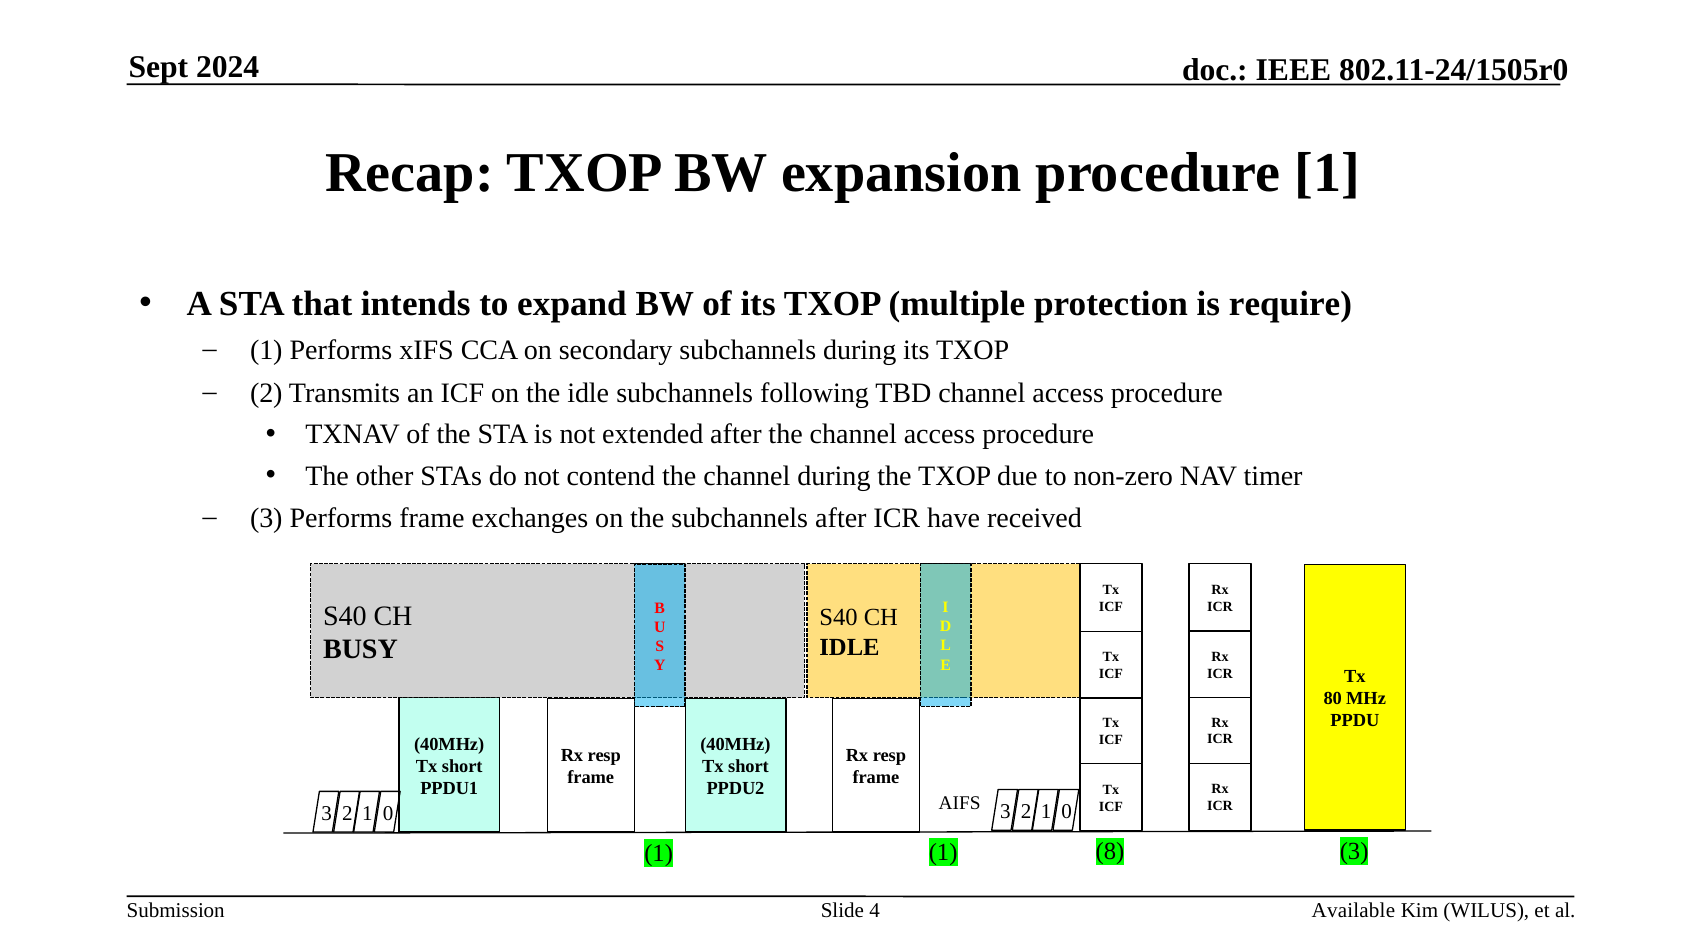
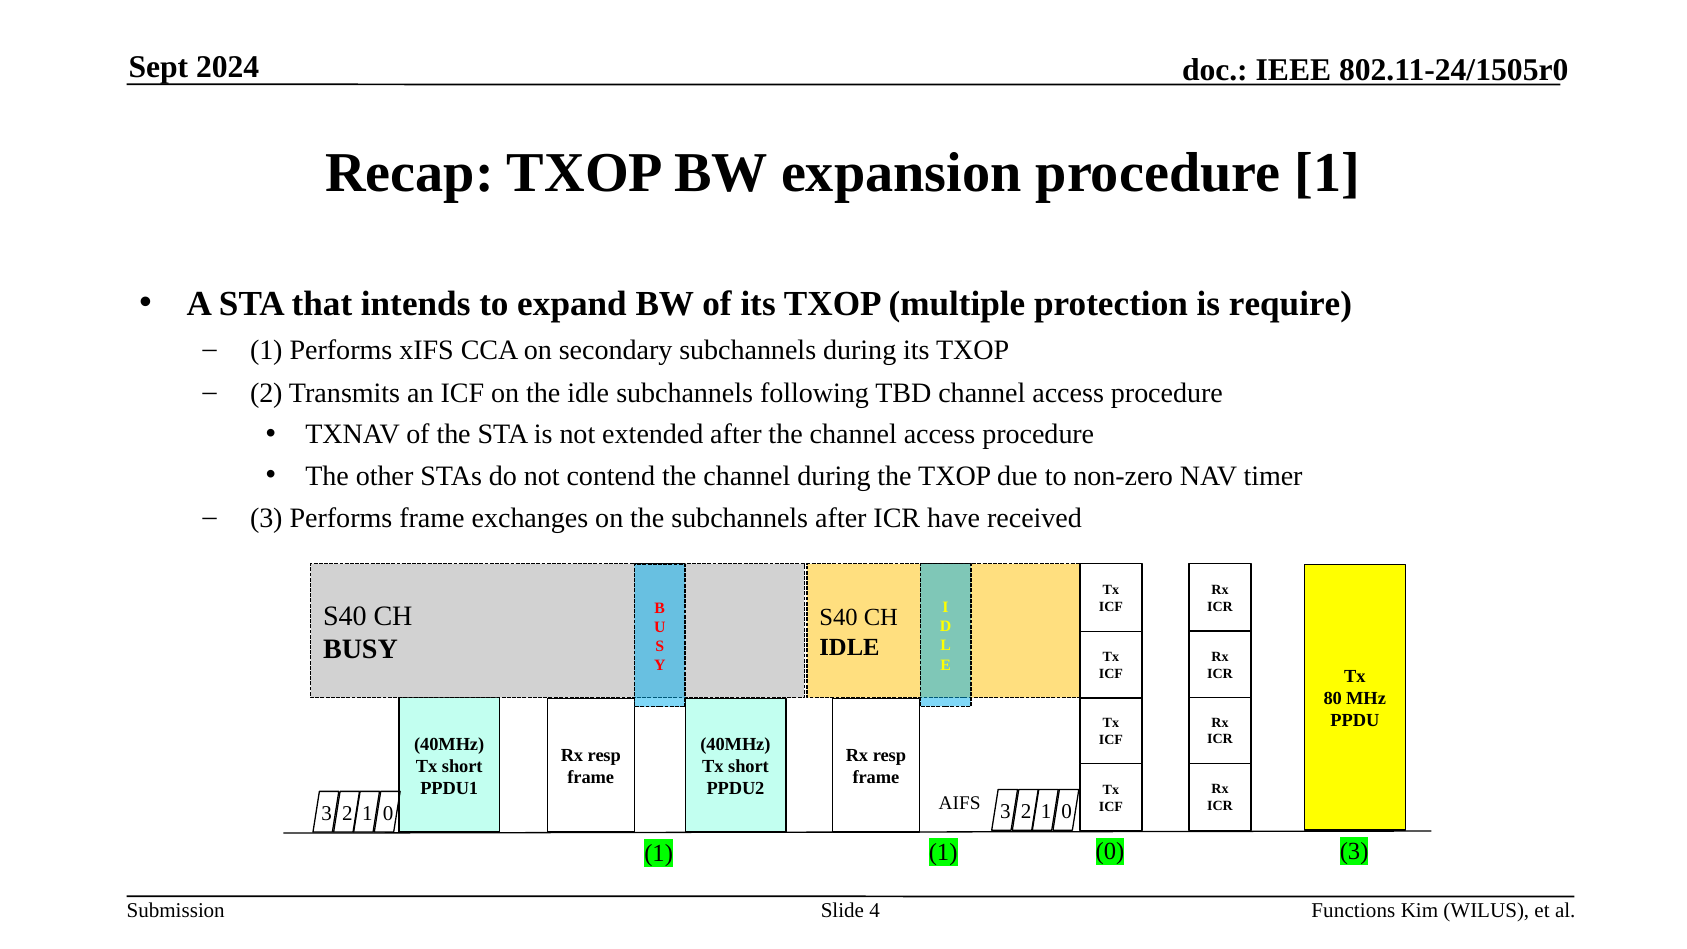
8 at (1110, 852): 8 -> 0
Available: Available -> Functions
